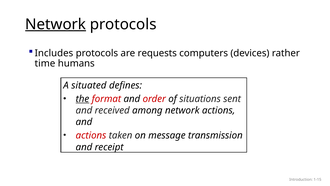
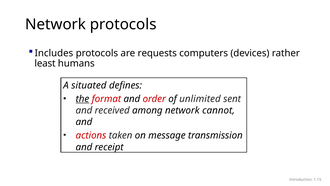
Network at (56, 24) underline: present -> none
time: time -> least
situations: situations -> unlimited
network actions: actions -> cannot
